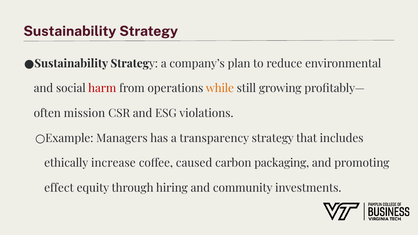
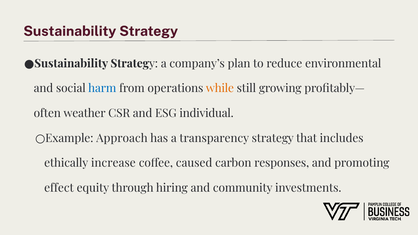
harm colour: red -> blue
mission: mission -> weather
violations: violations -> individual
Managers: Managers -> Approach
packaging: packaging -> responses
